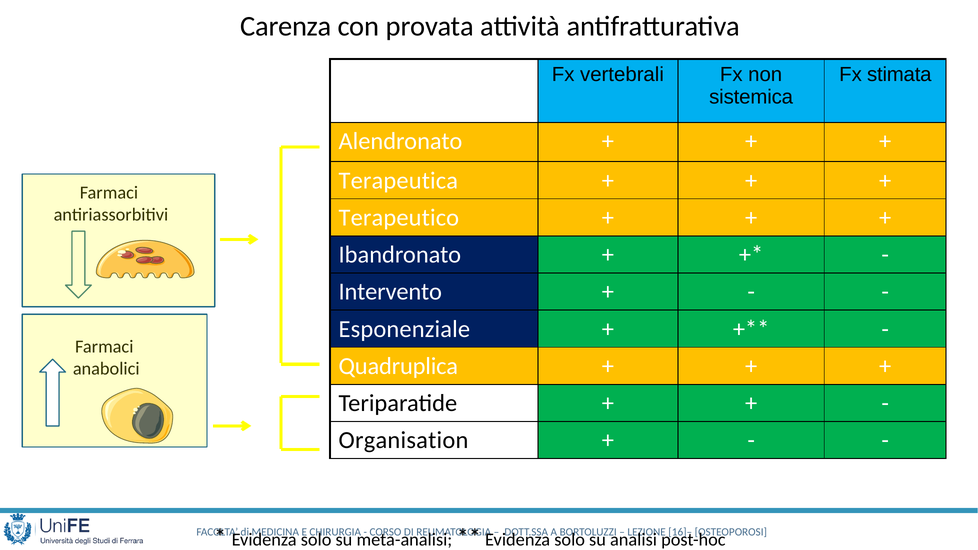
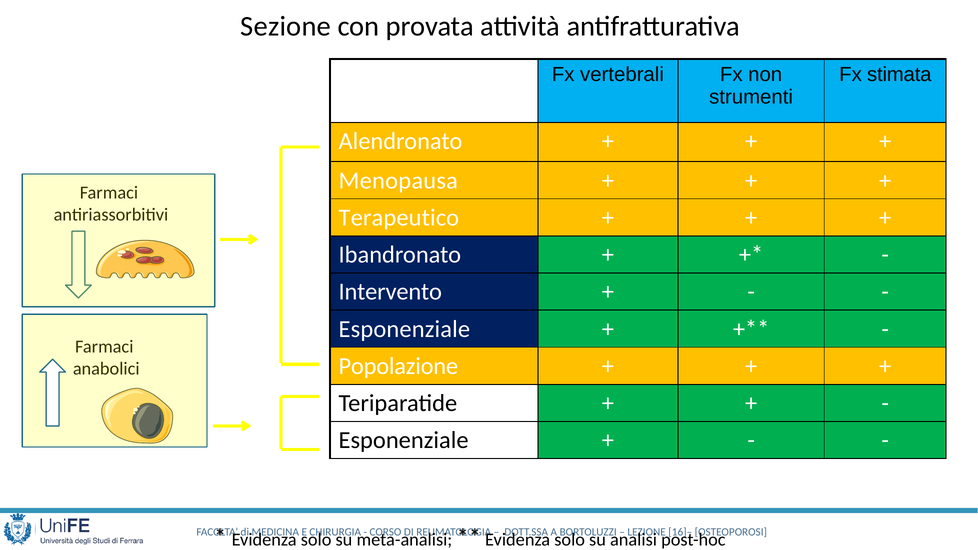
Carenza: Carenza -> Sezione
sistemica: sistemica -> strumenti
Terapeutica: Terapeutica -> Menopausa
Quadruplica: Quadruplica -> Popolazione
Organisation at (403, 440): Organisation -> Esponenziale
